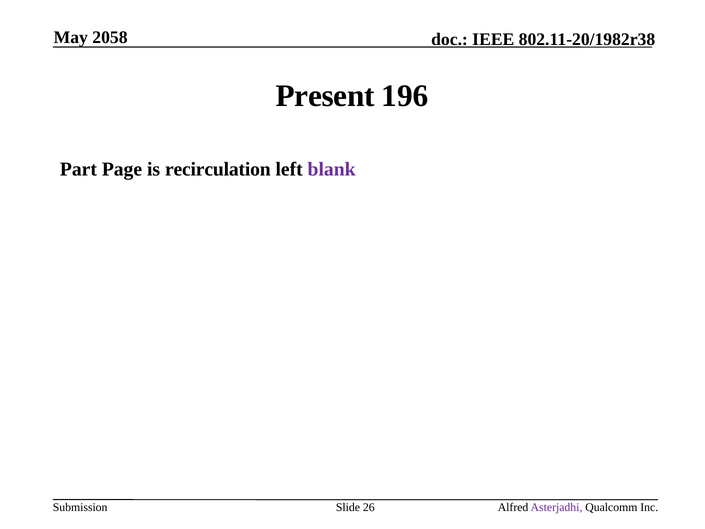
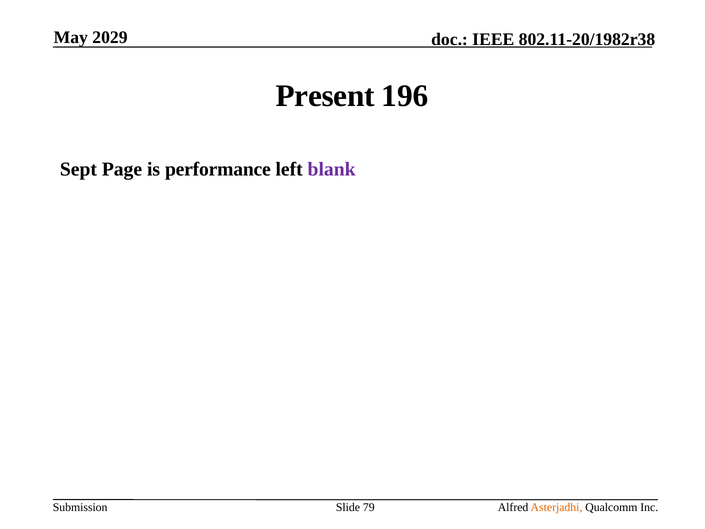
2058: 2058 -> 2029
Part: Part -> Sept
recirculation: recirculation -> performance
26: 26 -> 79
Asterjadhi colour: purple -> orange
